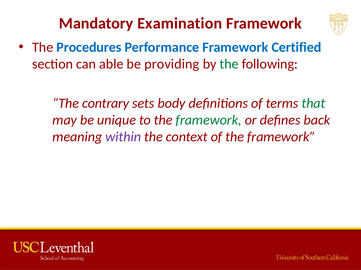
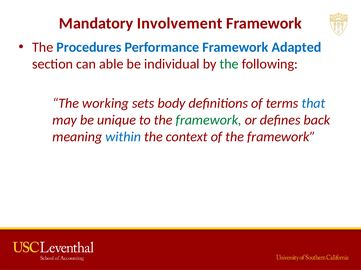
Examination: Examination -> Involvement
Certified: Certified -> Adapted
providing: providing -> individual
contrary: contrary -> working
that colour: green -> blue
within colour: purple -> blue
